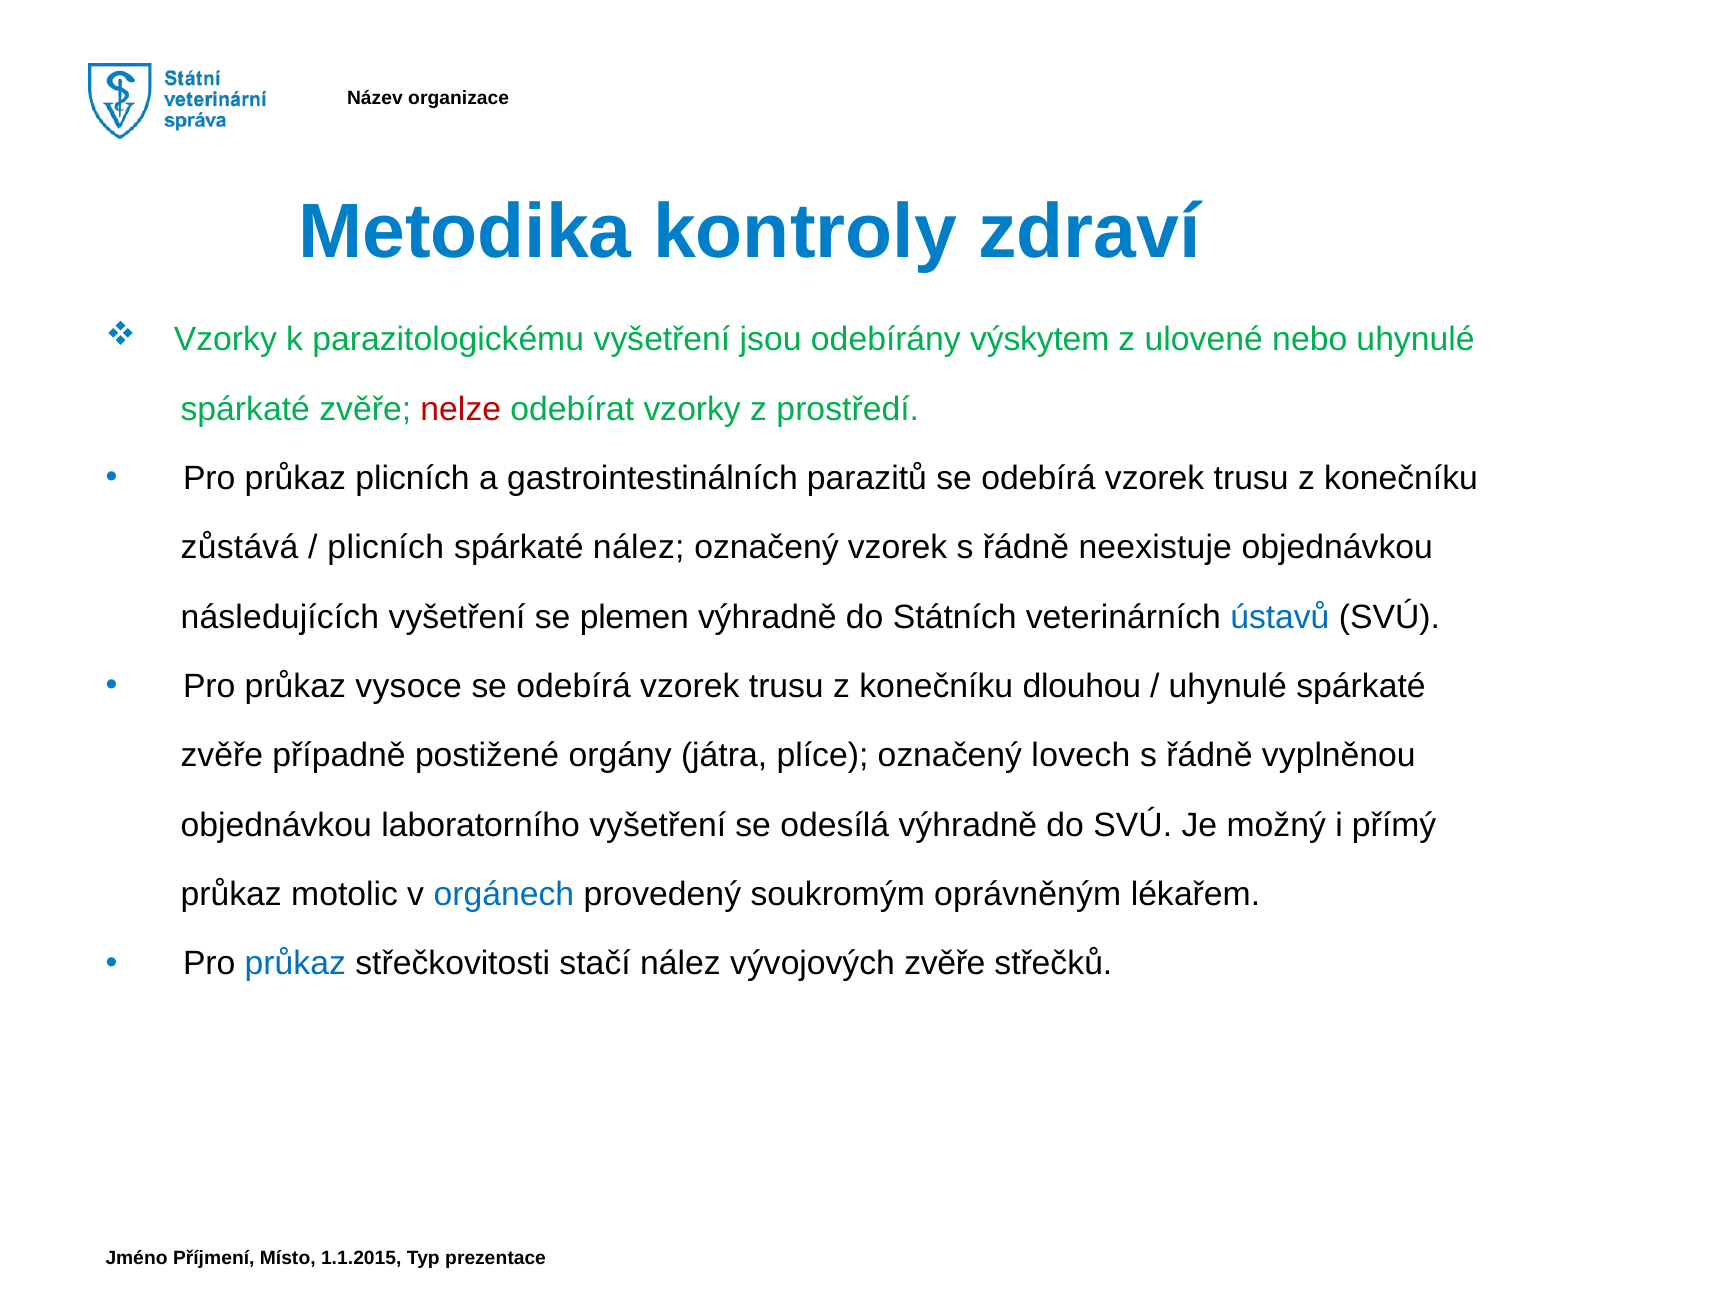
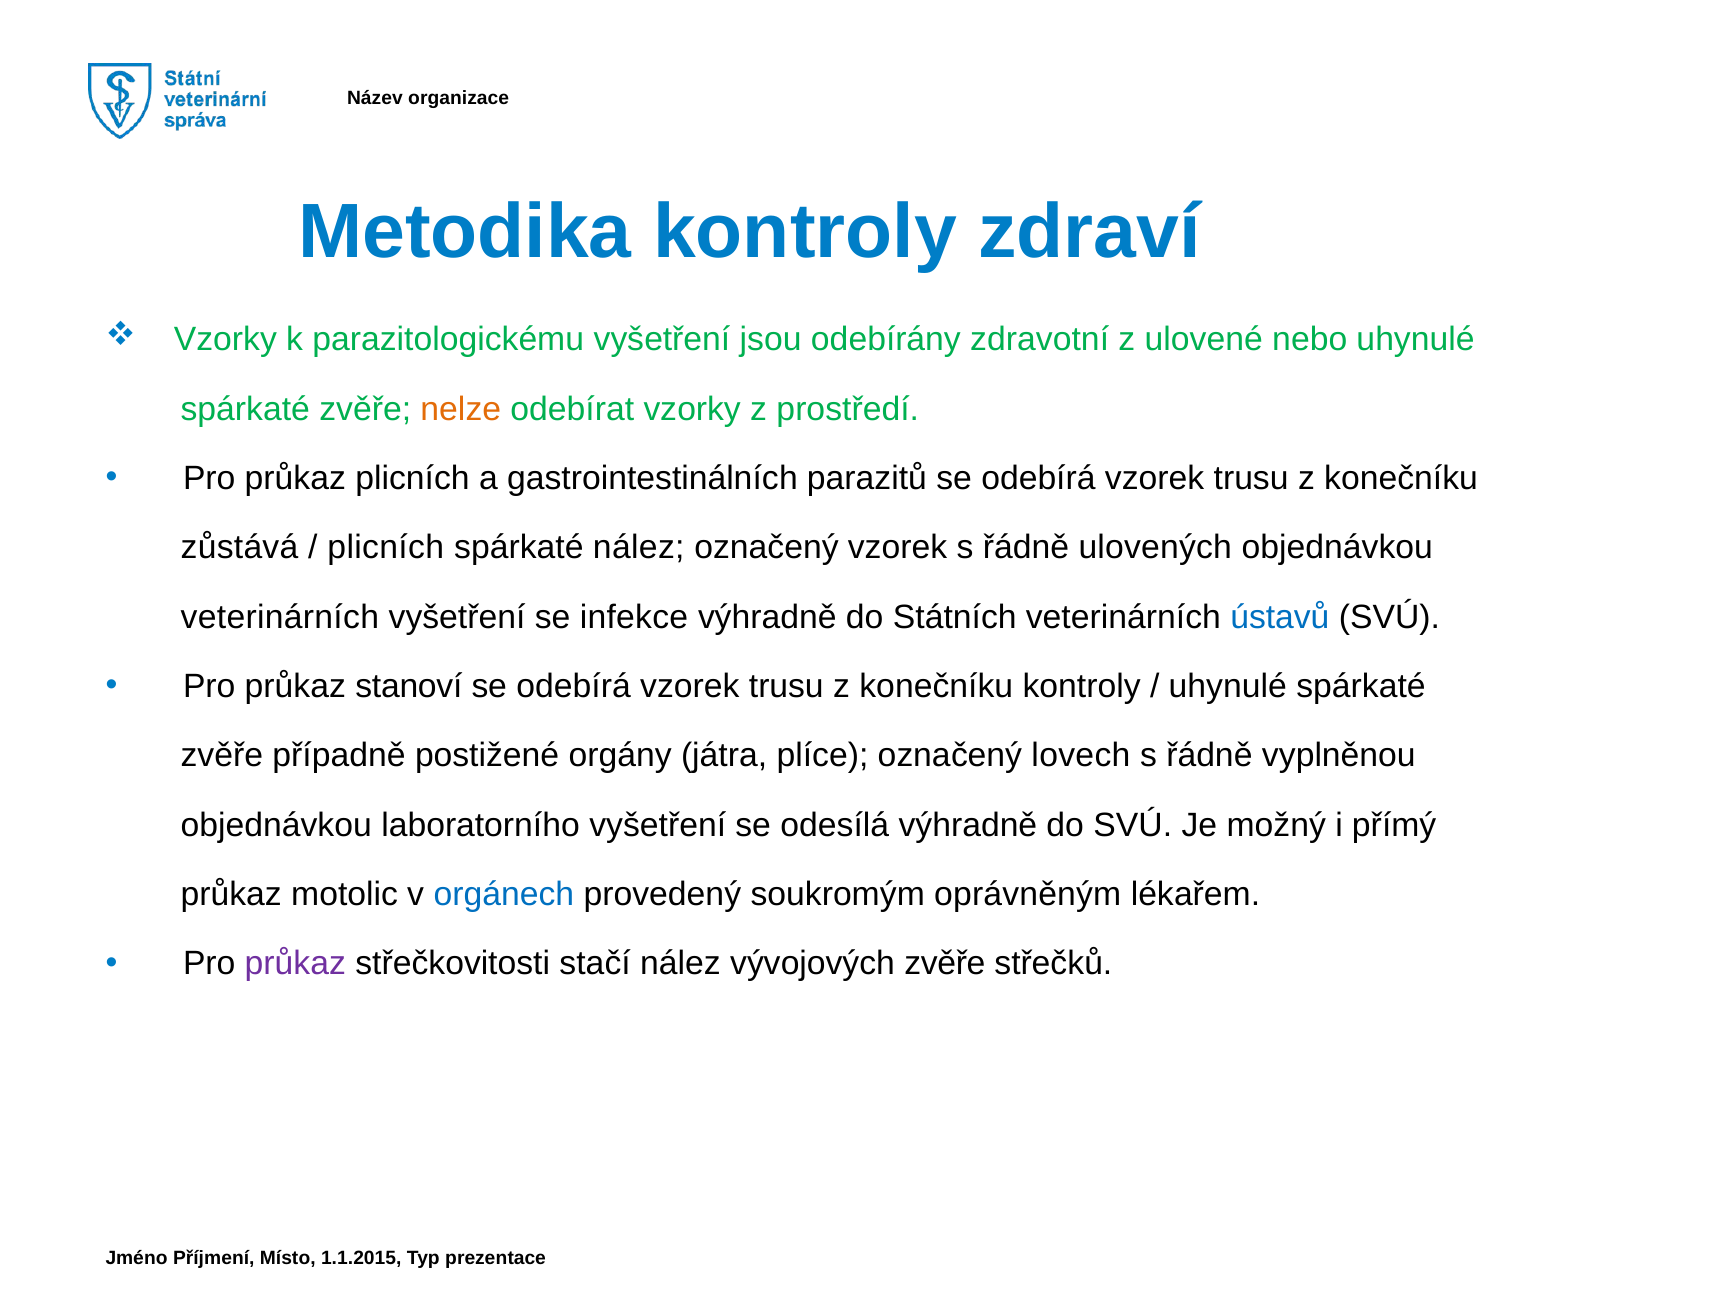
výskytem: výskytem -> zdravotní
nelze colour: red -> orange
neexistuje: neexistuje -> ulovených
následujících at (280, 617): následujících -> veterinárních
plemen: plemen -> infekce
vysoce: vysoce -> stanoví
konečníku dlouhou: dlouhou -> kontroly
průkaz at (295, 964) colour: blue -> purple
